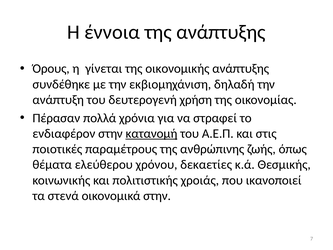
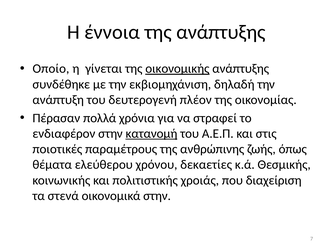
Όρους: Όρους -> Οποίο
οικονομικής underline: none -> present
χρήση: χρήση -> πλέον
ικανοποιεί: ικανοποιεί -> διαχείριση
